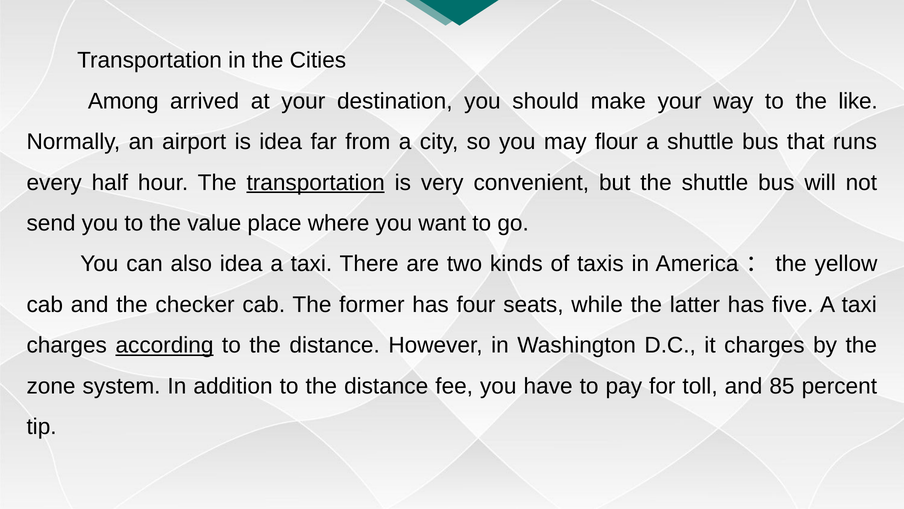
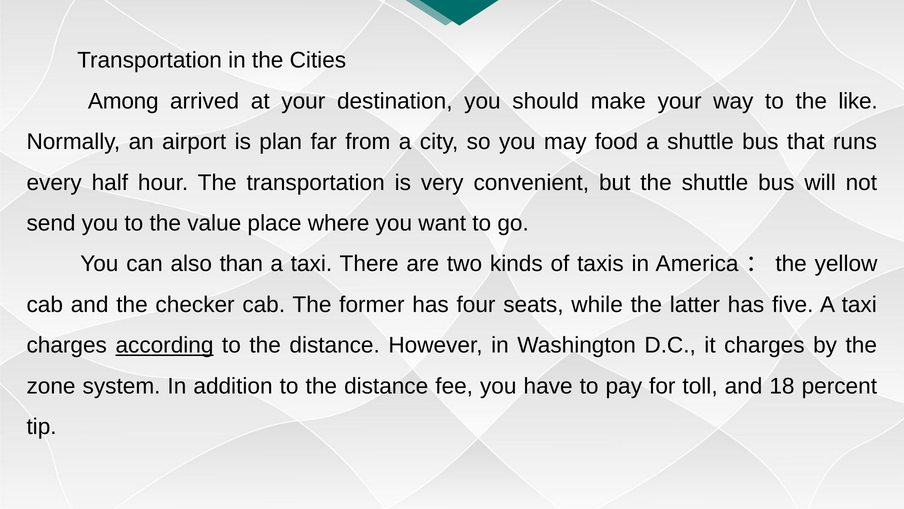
is idea: idea -> plan
flour: flour -> food
transportation at (316, 182) underline: present -> none
also idea: idea -> than
85: 85 -> 18
